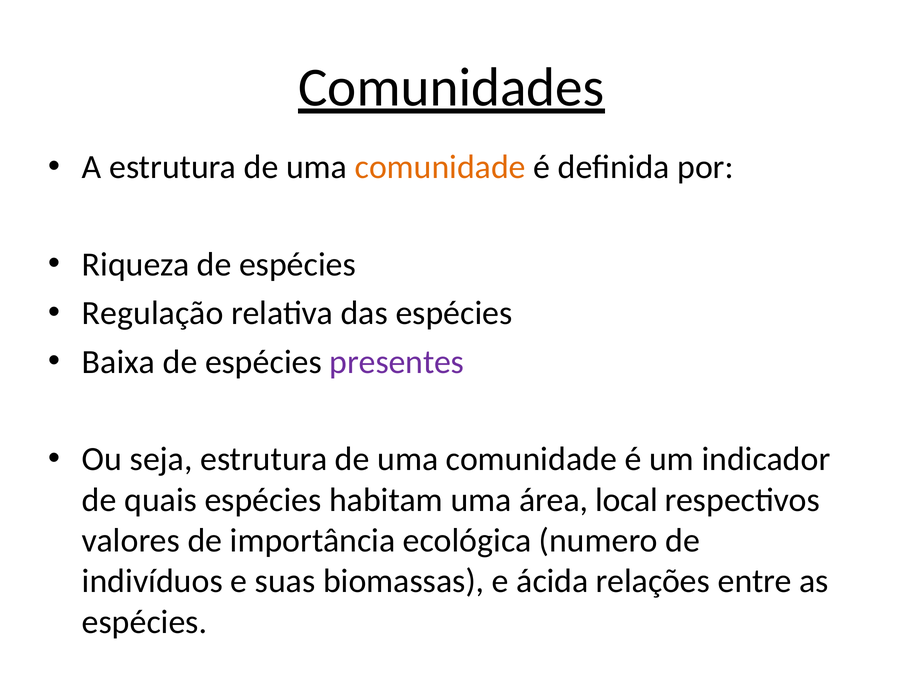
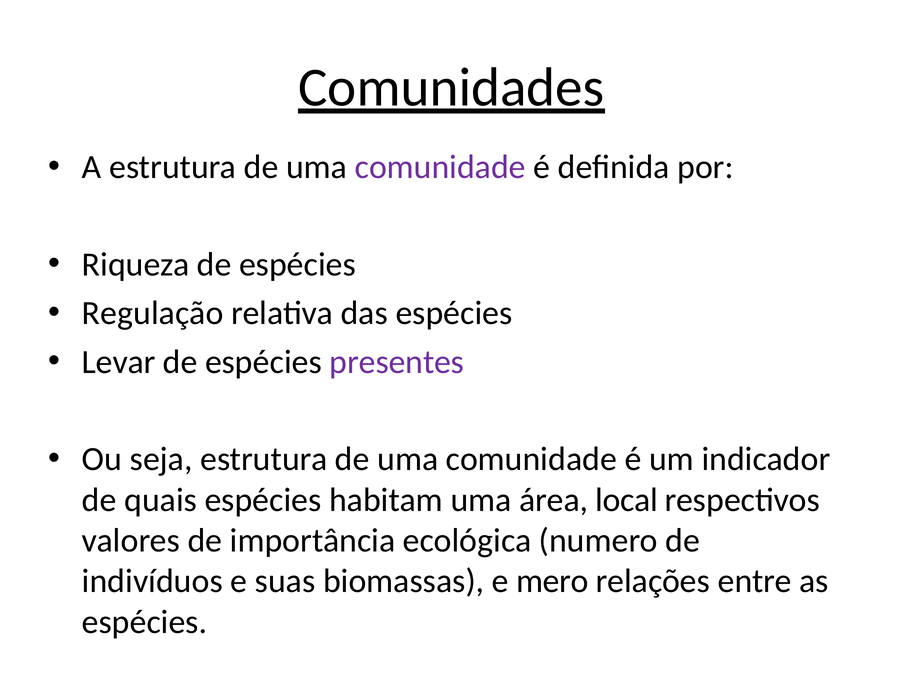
comunidade at (440, 167) colour: orange -> purple
Baixa: Baixa -> Levar
ácida: ácida -> mero
